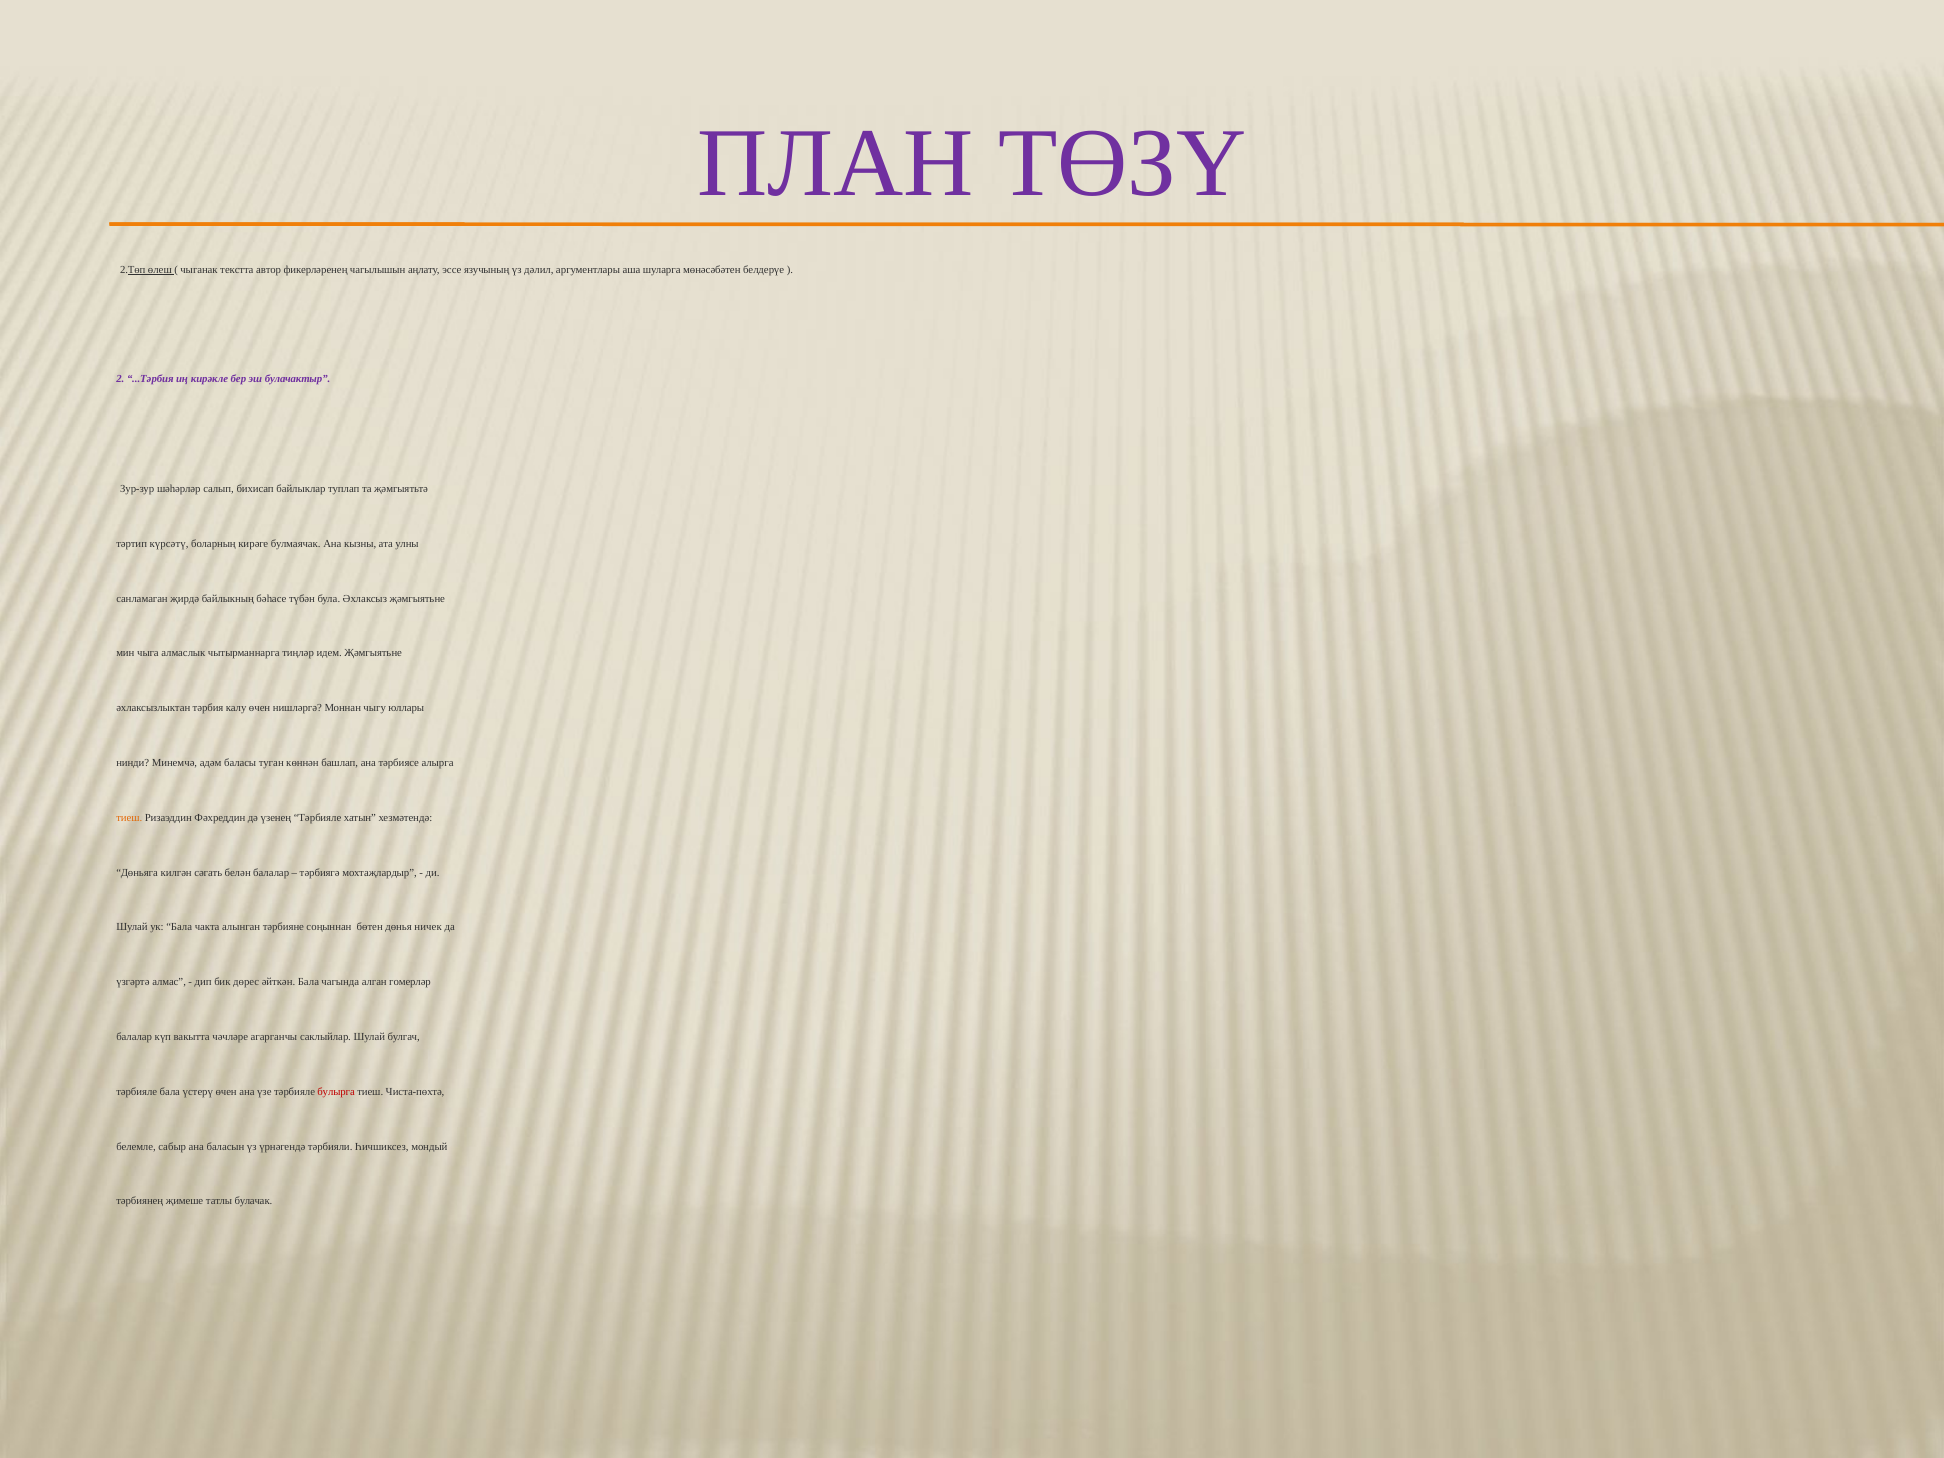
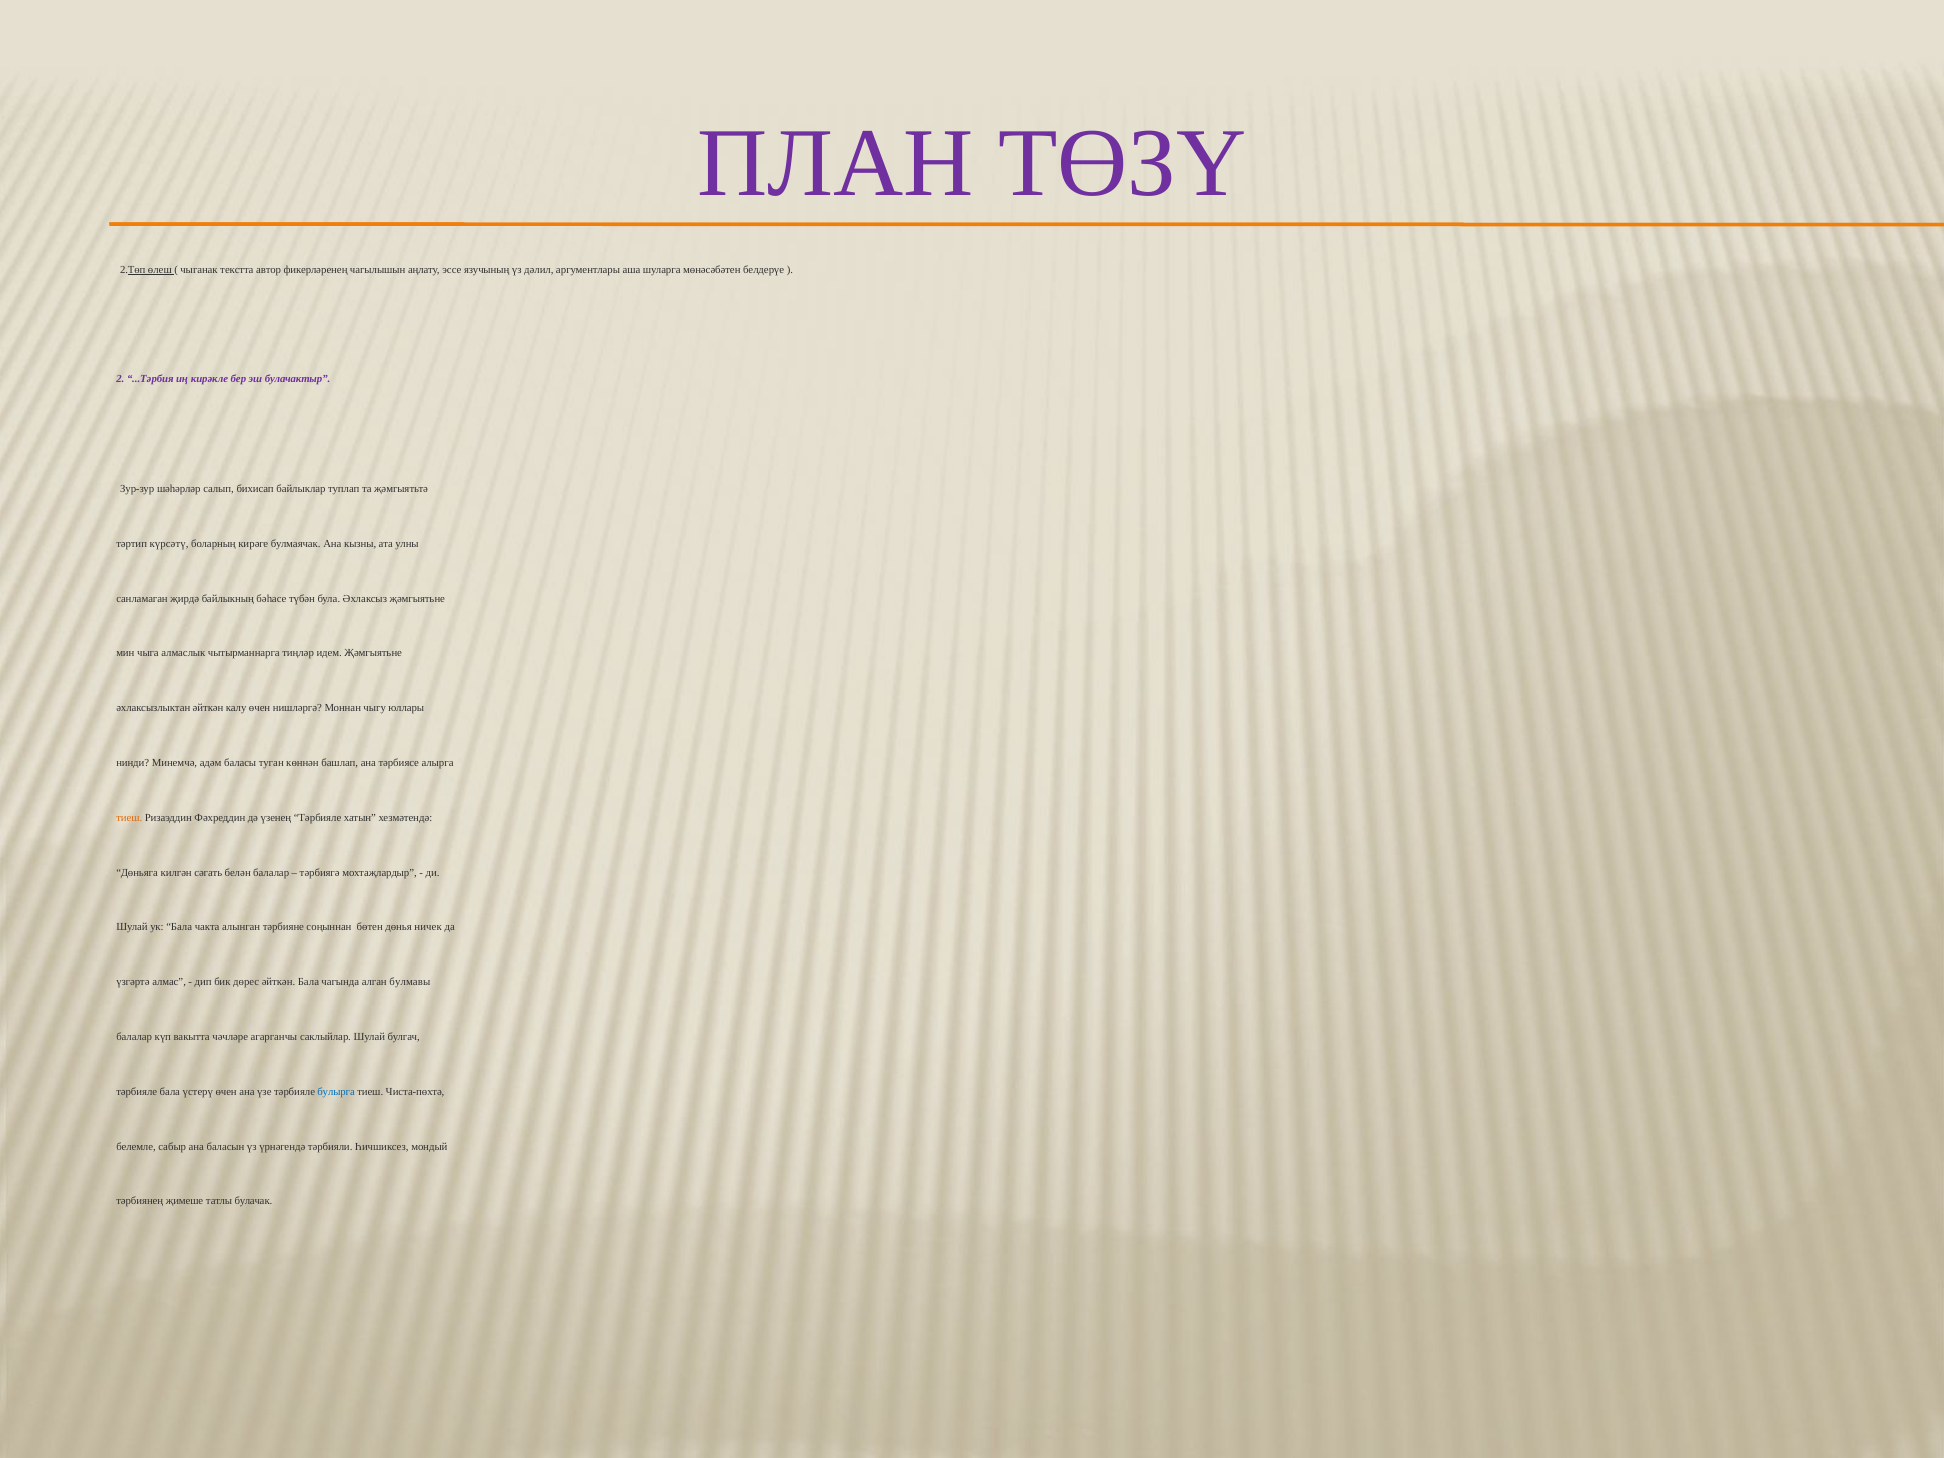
әхлаксызлыктан тәрбия: тәрбия -> әйткән
гомерләр: гомерләр -> булмавы
булырга colour: red -> blue
